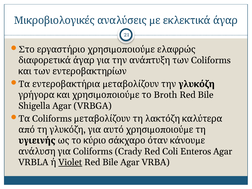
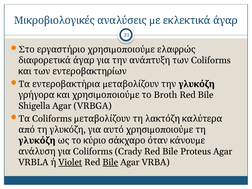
υγιεινής at (37, 141): υγιεινής -> γλυκόζη
Coli: Coli -> Βile
Enteros: Enteros -> Proteus
Bile at (110, 162) underline: none -> present
